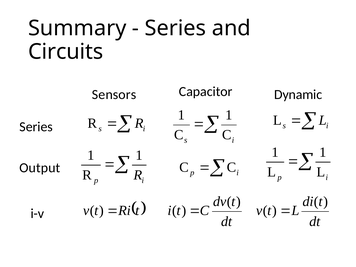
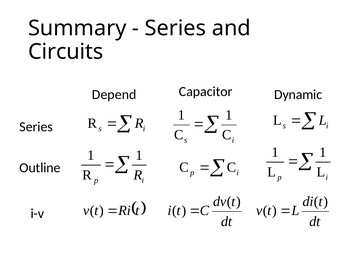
Sensors: Sensors -> Depend
Output: Output -> Outline
